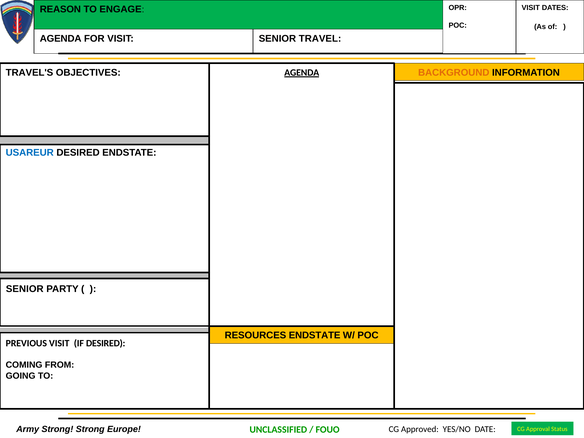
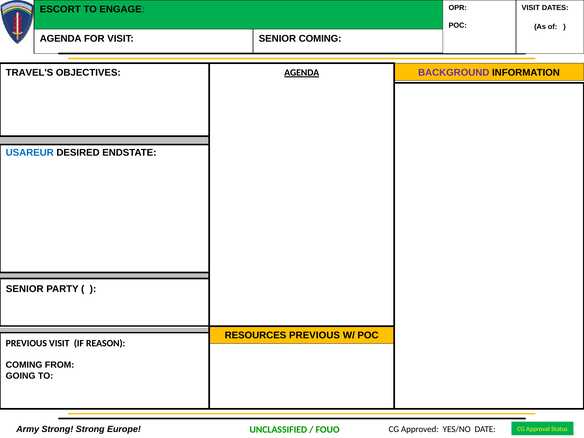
REASON: REASON -> ESCORT
SENIOR TRAVEL: TRAVEL -> COMING
BACKGROUND colour: orange -> purple
RESOURCES ENDSTATE: ENDSTATE -> PREVIOUS
IF DESIRED: DESIRED -> REASON
